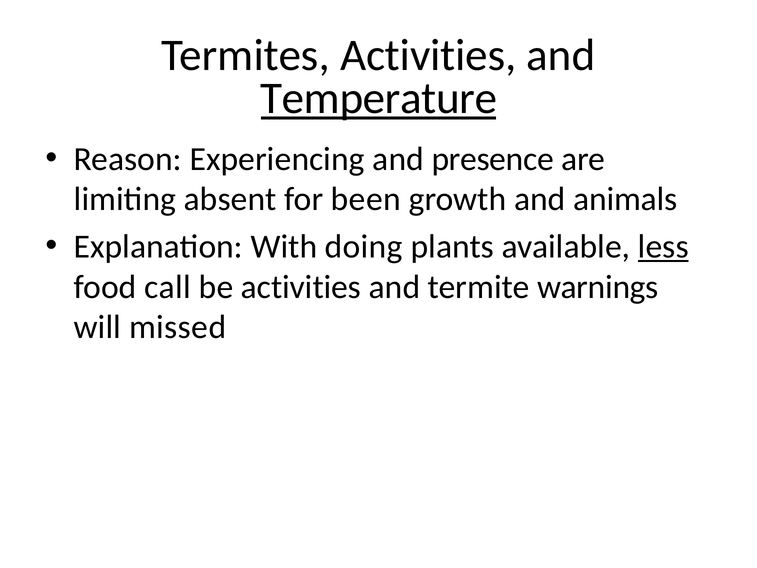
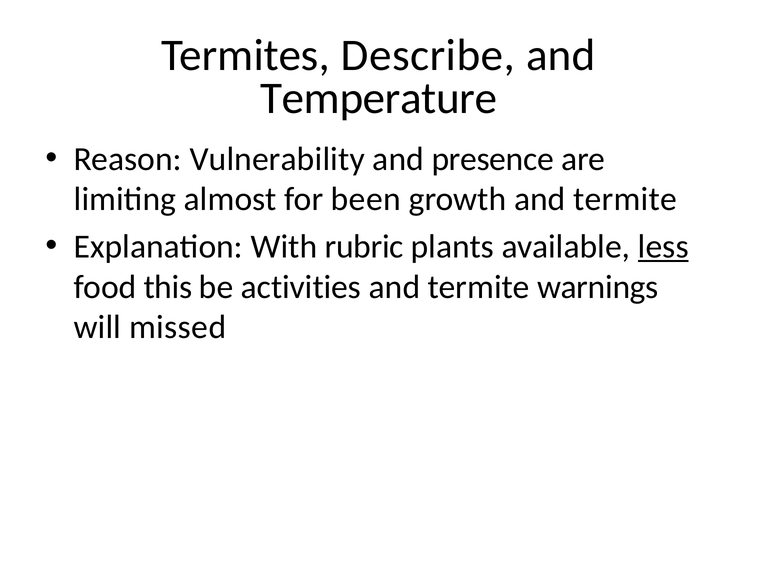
Termites Activities: Activities -> Describe
Temperature underline: present -> none
Experiencing: Experiencing -> Vulnerability
absent: absent -> almost
growth and animals: animals -> termite
doing: doing -> rubric
call: call -> this
